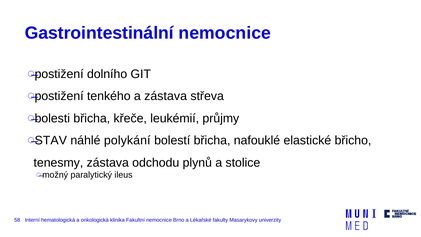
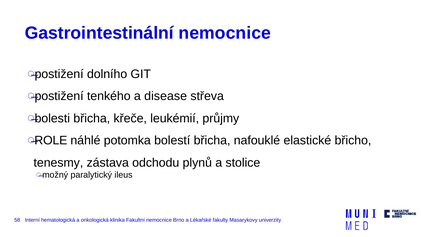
a zástava: zástava -> disease
STAV: STAV -> ROLE
polykání: polykání -> potomka
